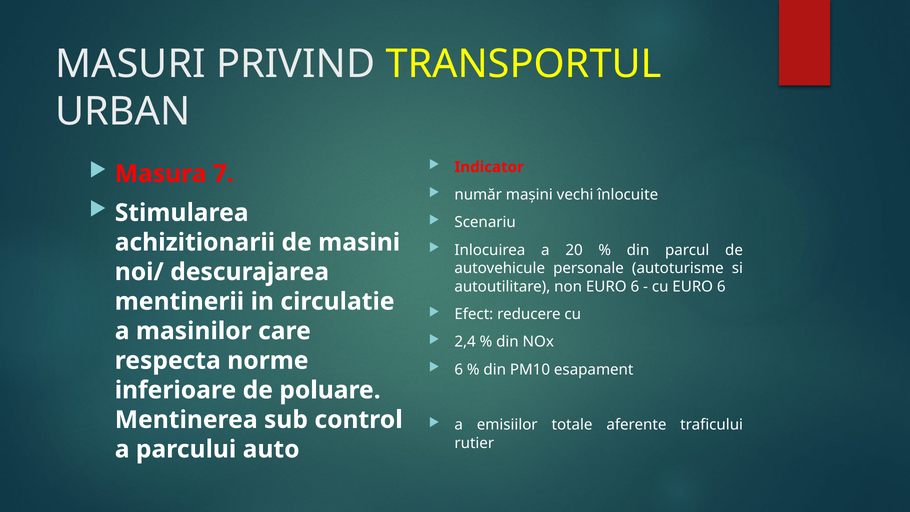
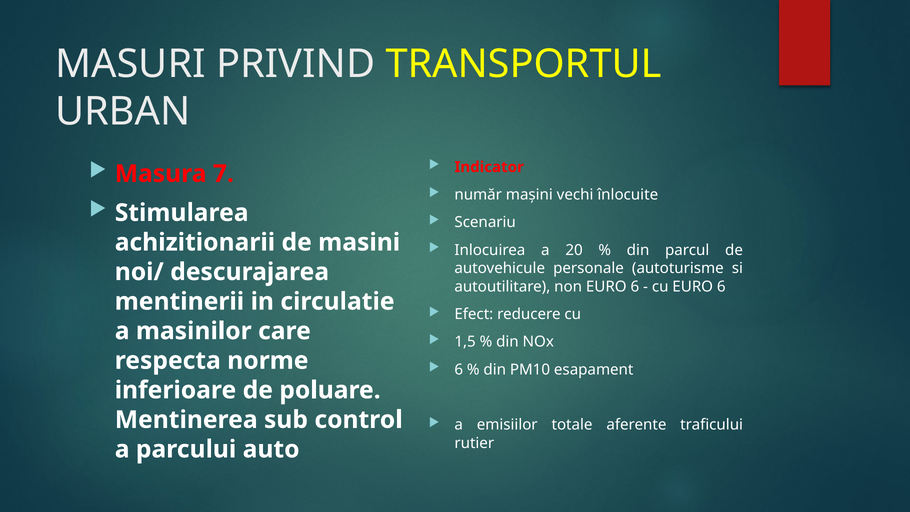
2,4: 2,4 -> 1,5
